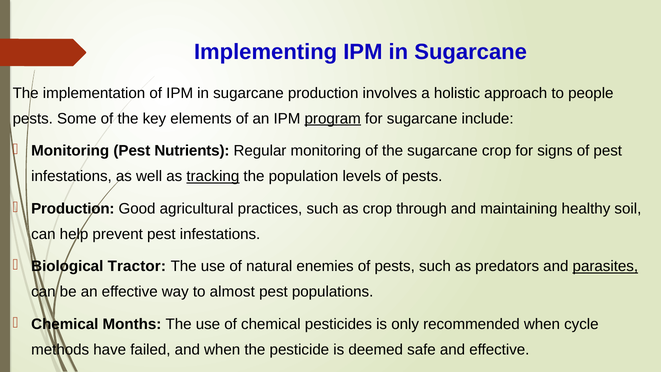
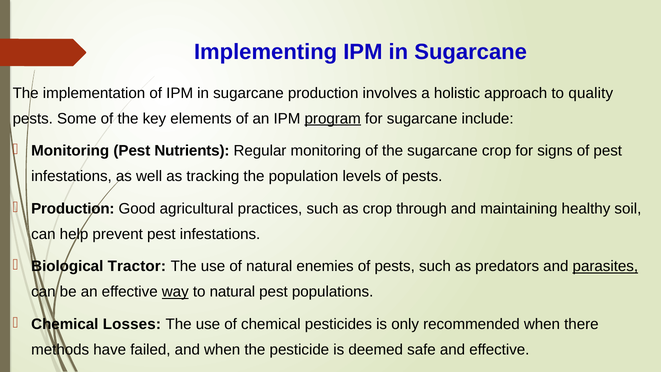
people: people -> quality
tracking underline: present -> none
way underline: none -> present
to almost: almost -> natural
Months: Months -> Losses
cycle: cycle -> there
